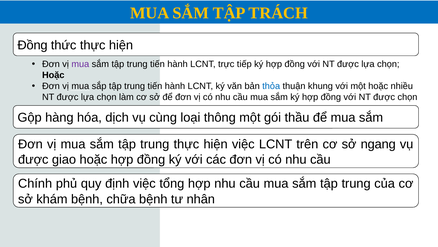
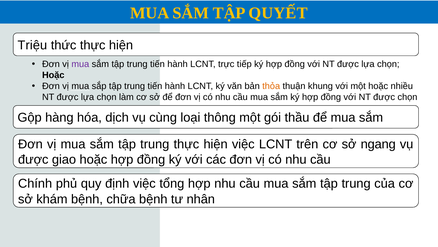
TRÁCH: TRÁCH -> QUYẾT
Đồng at (33, 45): Đồng -> Triệu
thỏa colour: blue -> orange
